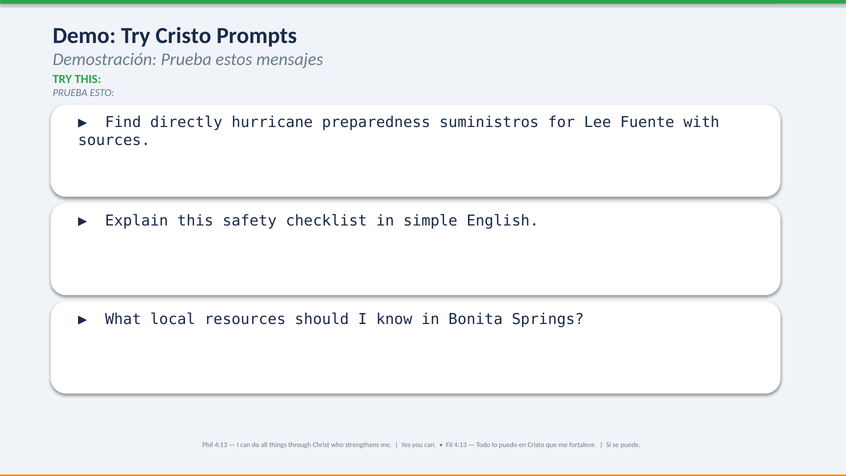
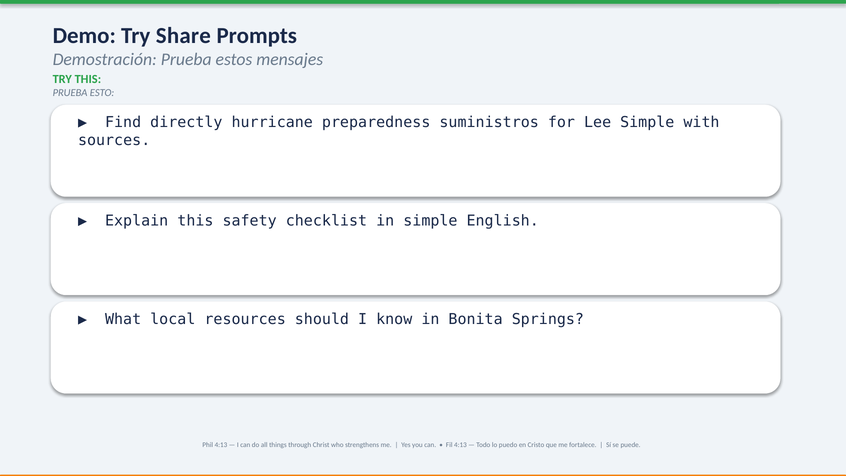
Try Cristo: Cristo -> Share
Lee Fuente: Fuente -> Simple
